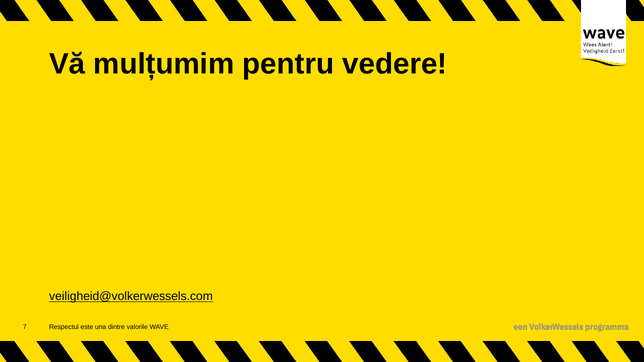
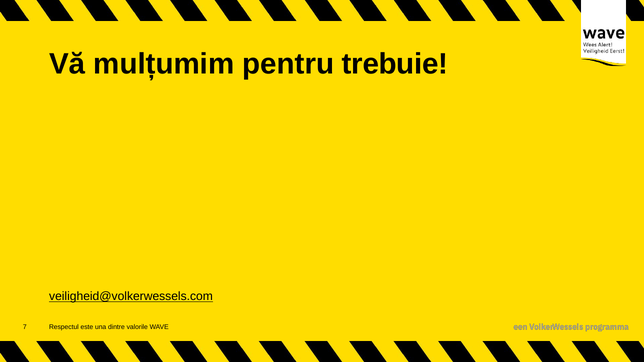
vedere: vedere -> trebuie
